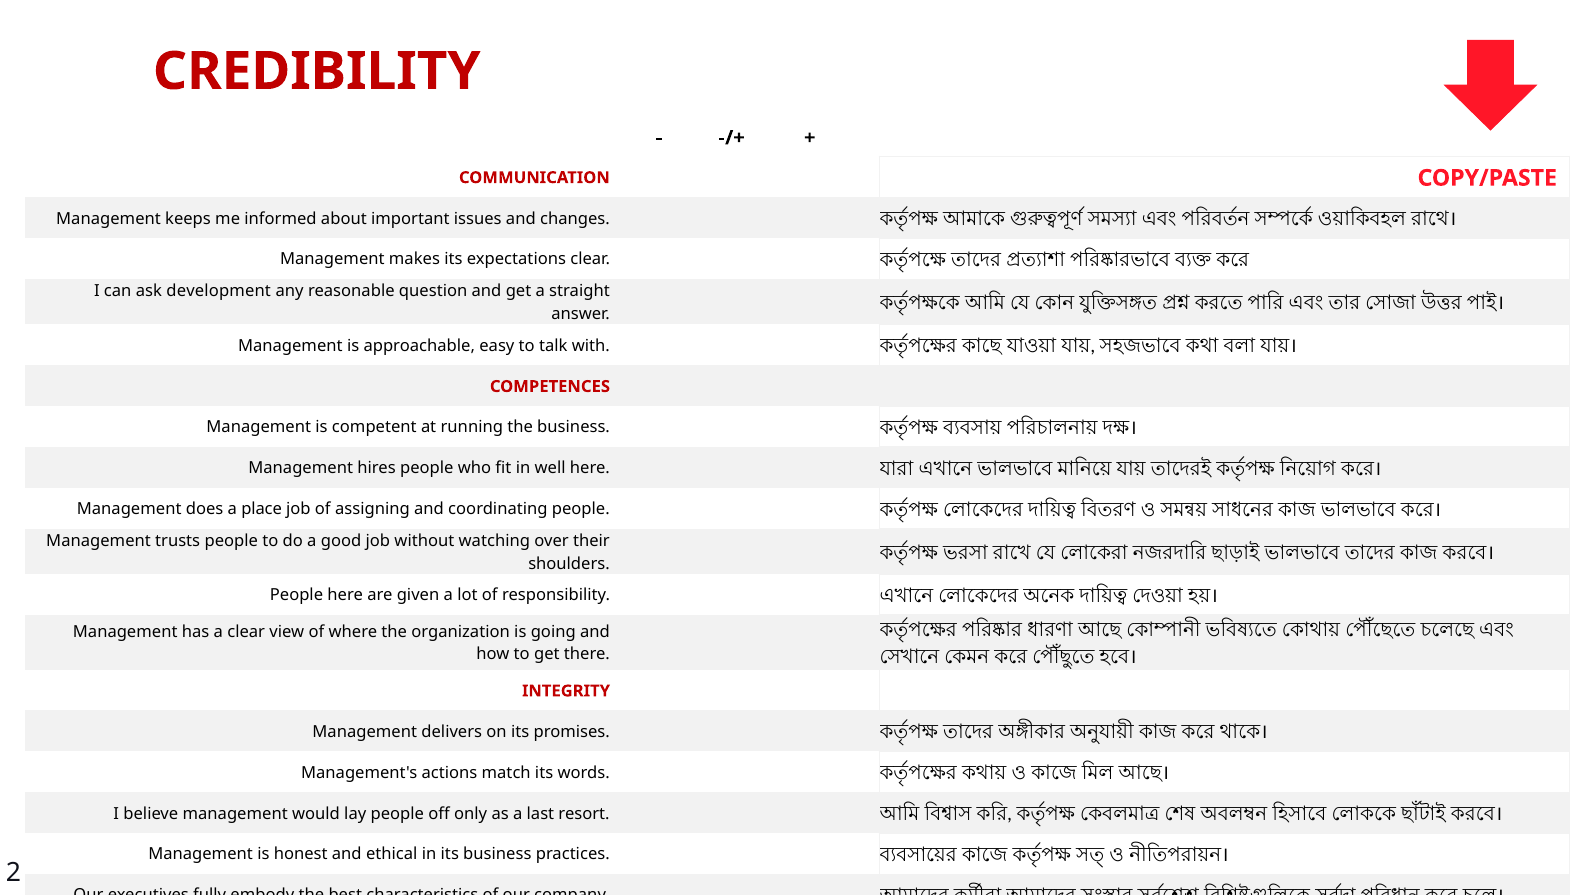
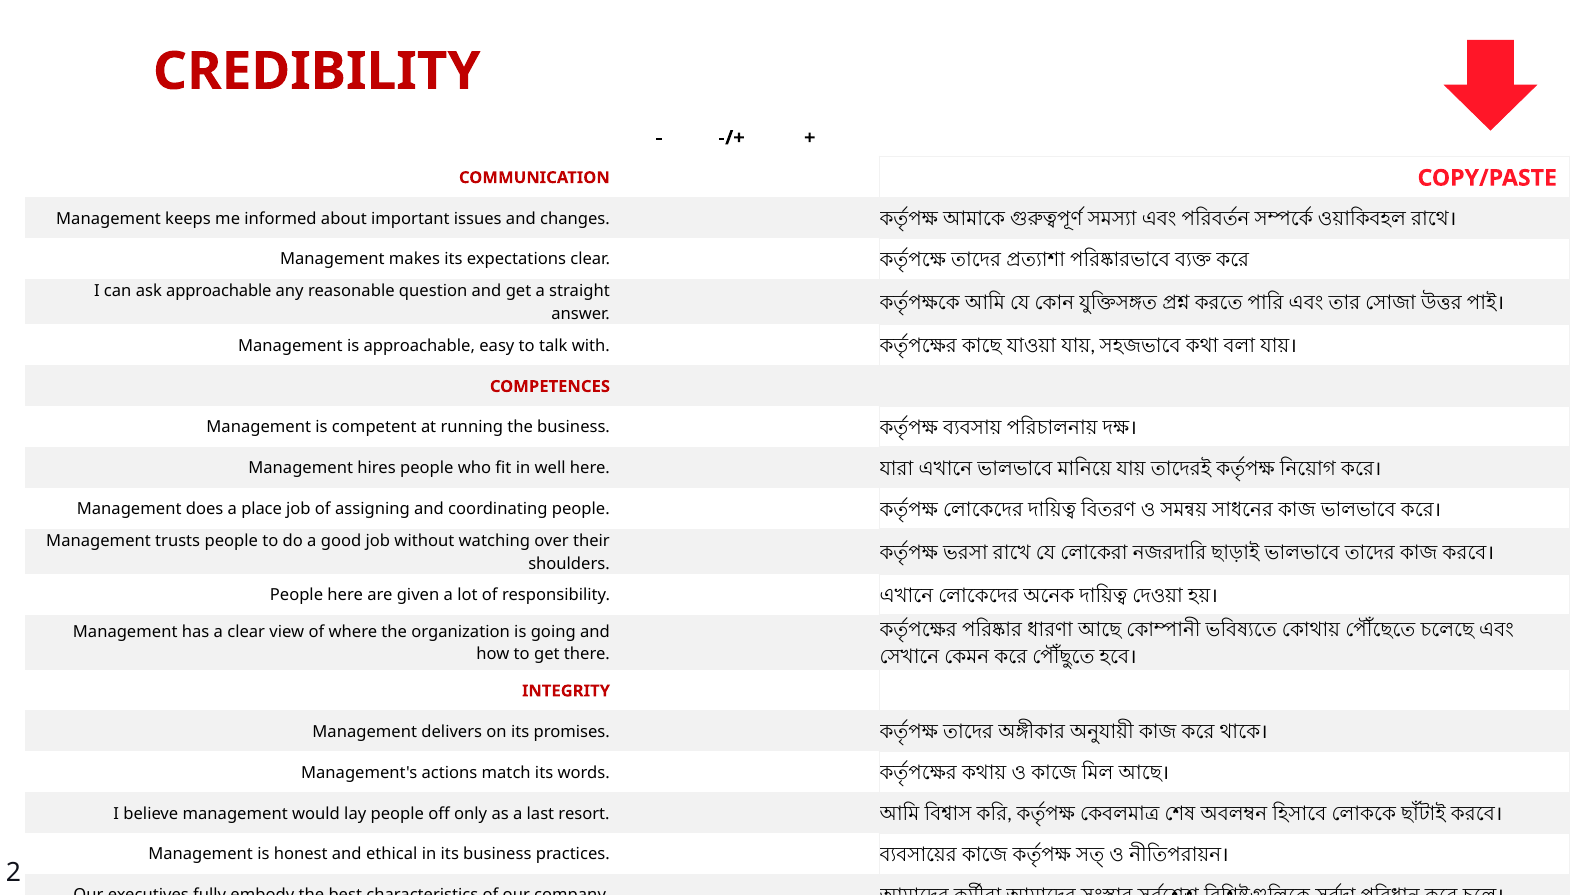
ask development: development -> approachable
